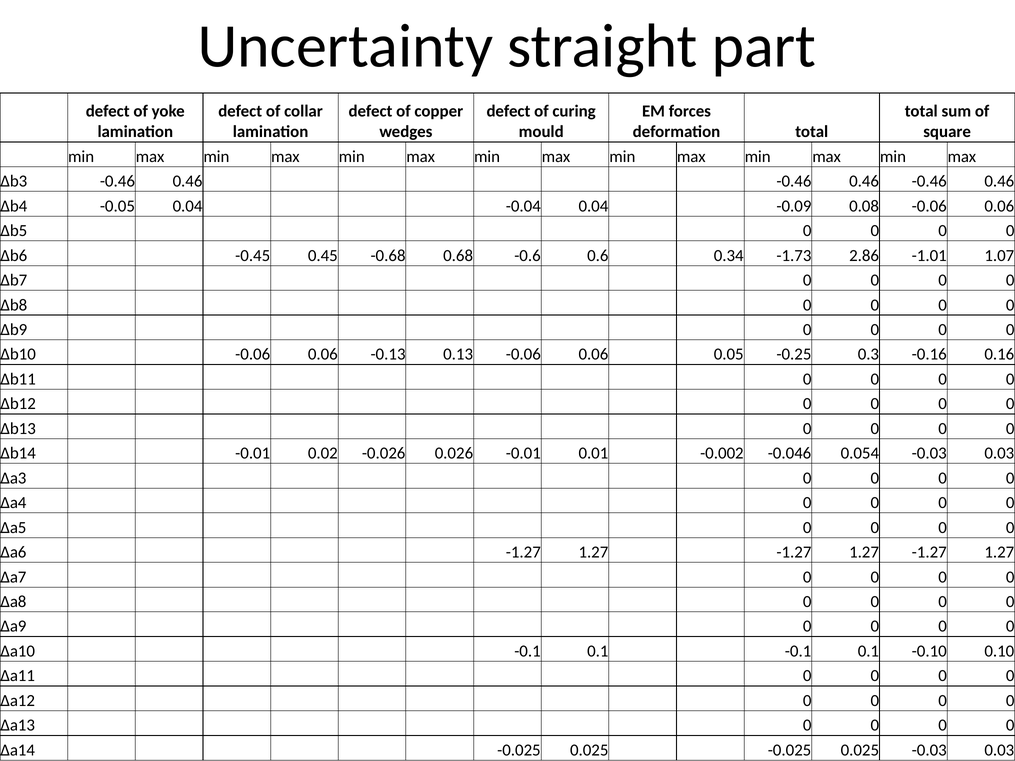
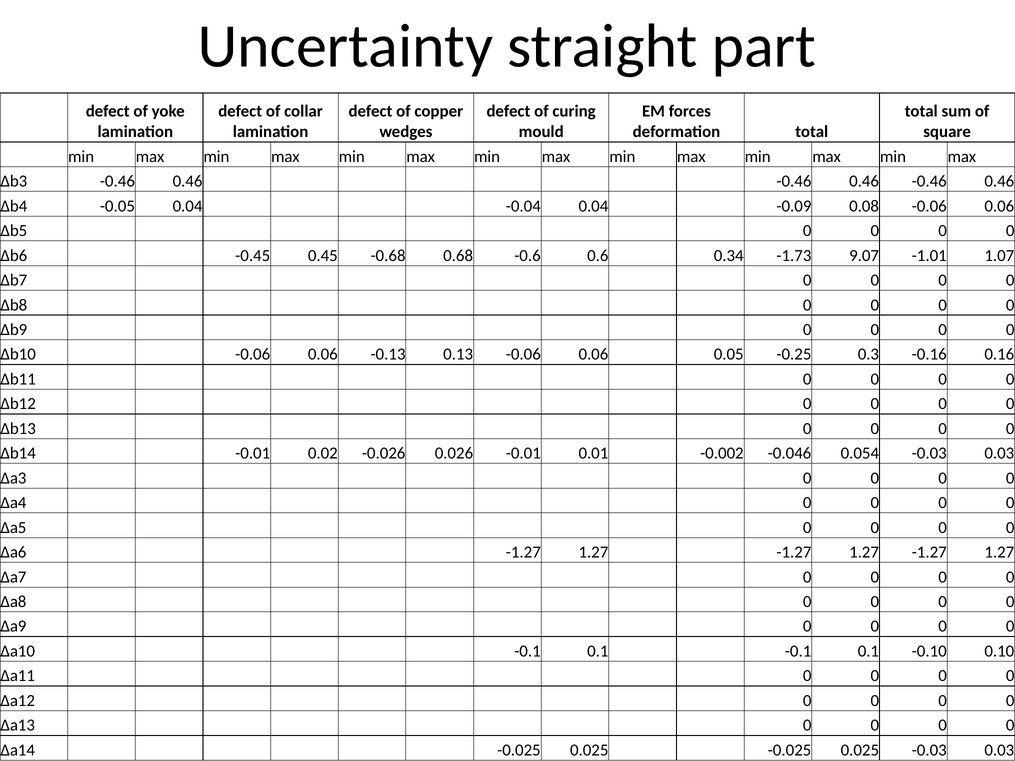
2.86: 2.86 -> 9.07
